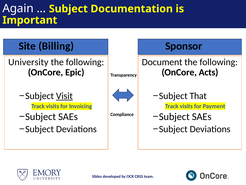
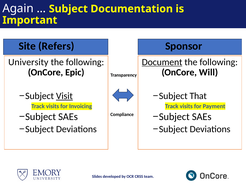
Billing: Billing -> Refers
Document underline: none -> present
Acts: Acts -> Will
